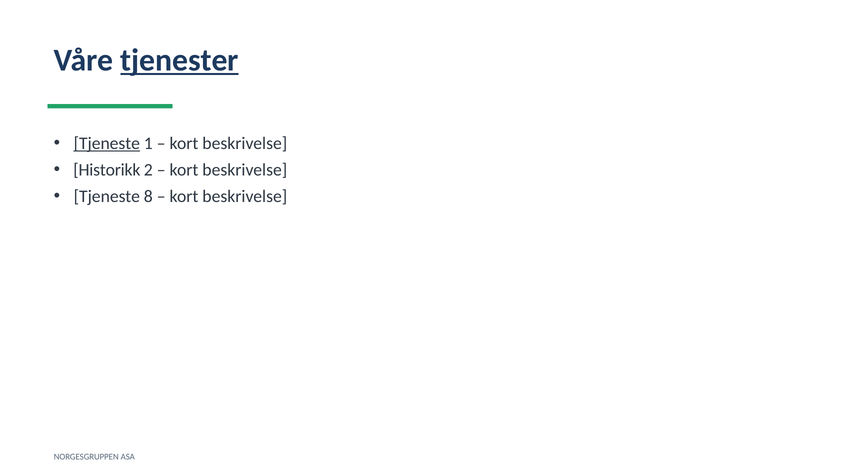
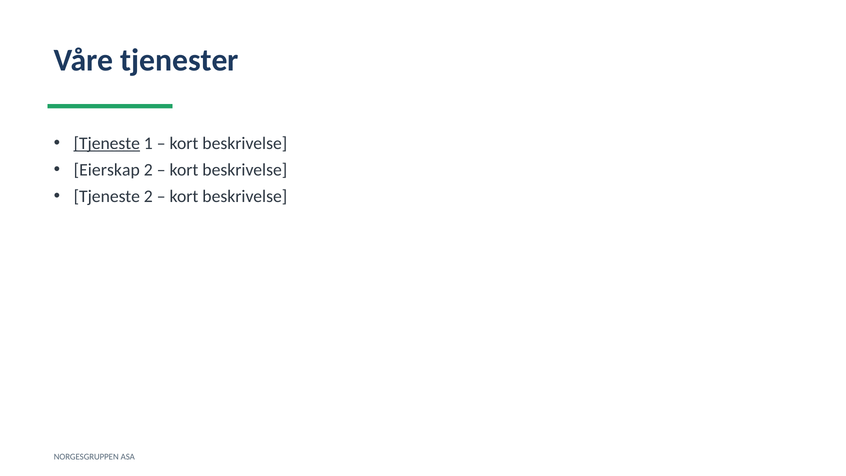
tjenester underline: present -> none
Historikk: Historikk -> Eierskap
Tjeneste 8: 8 -> 2
